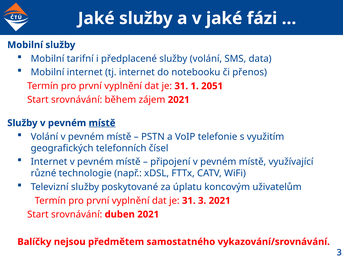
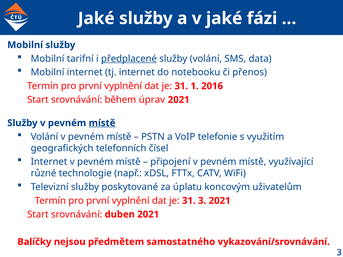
předplacené underline: none -> present
2051: 2051 -> 2016
zájem: zájem -> úprav
